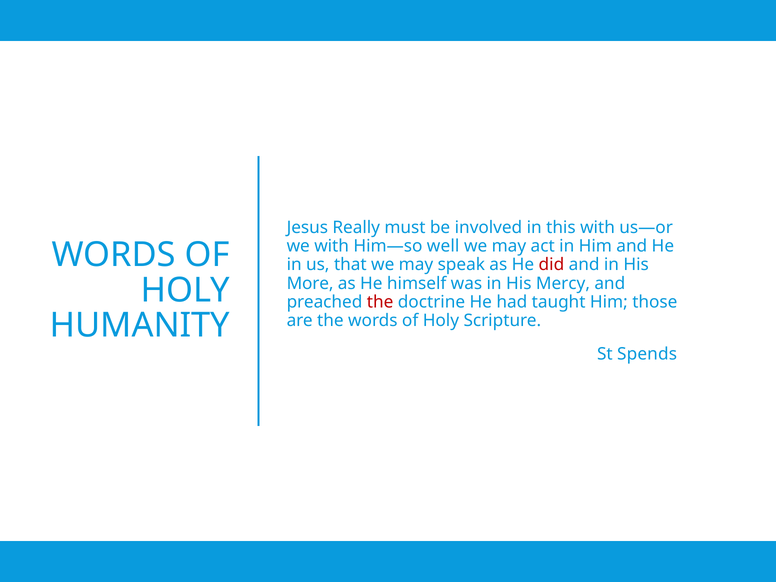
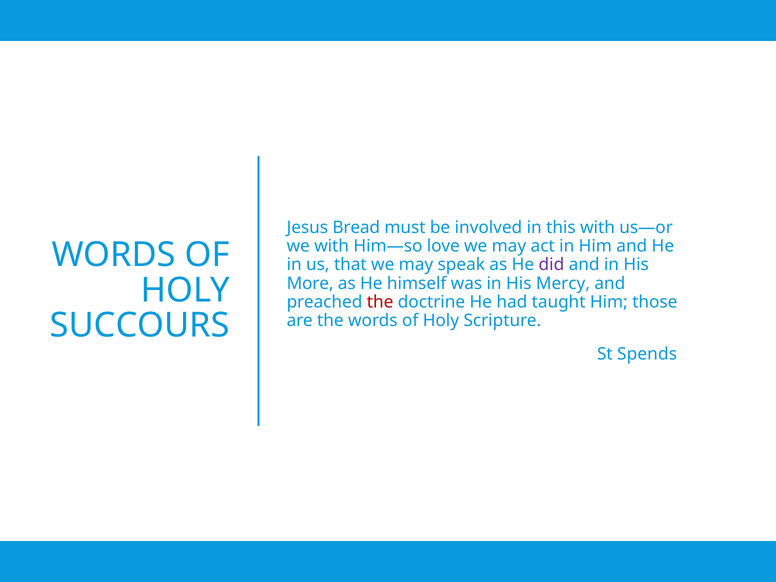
Really: Really -> Bread
well: well -> love
did colour: red -> purple
HUMANITY: HUMANITY -> SUCCOURS
